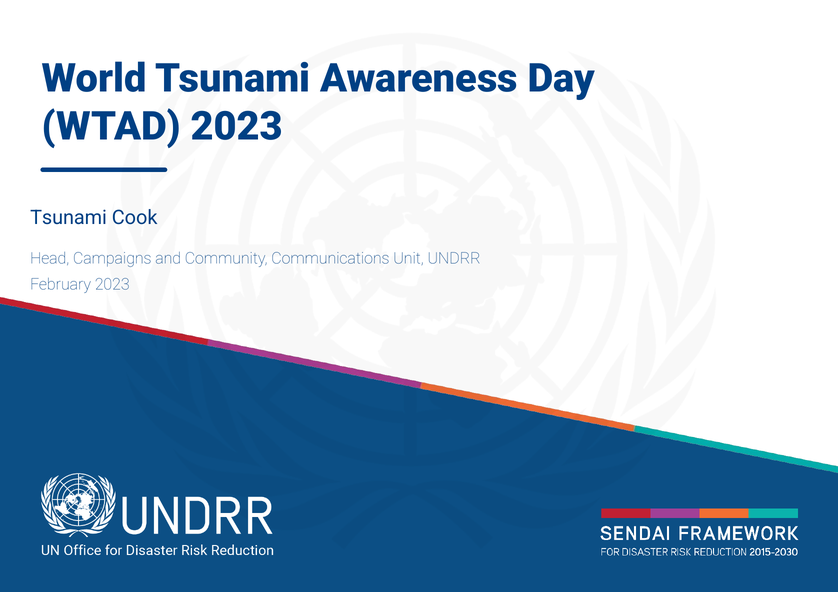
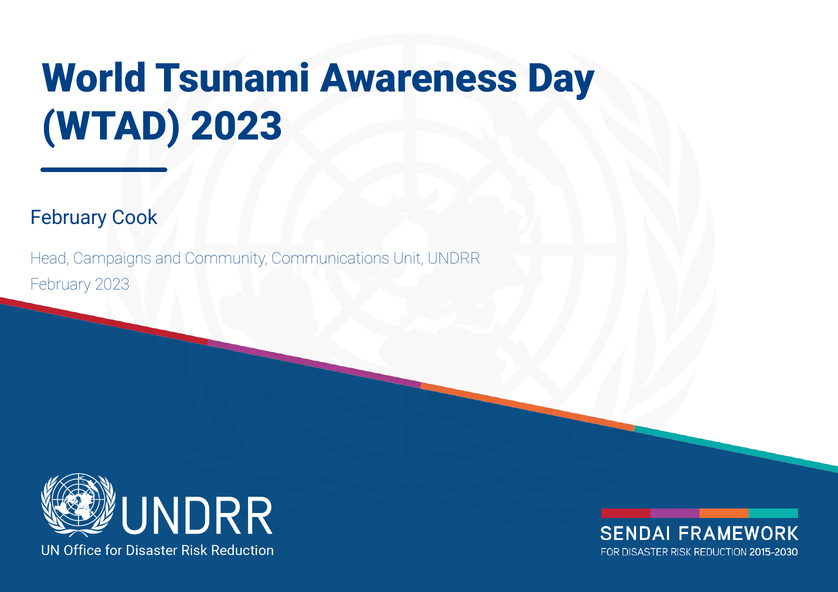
Tsunami at (69, 218): Tsunami -> February
